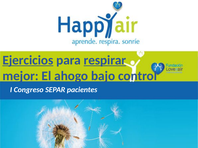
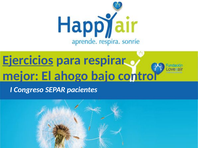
respirar underline: present -> none
